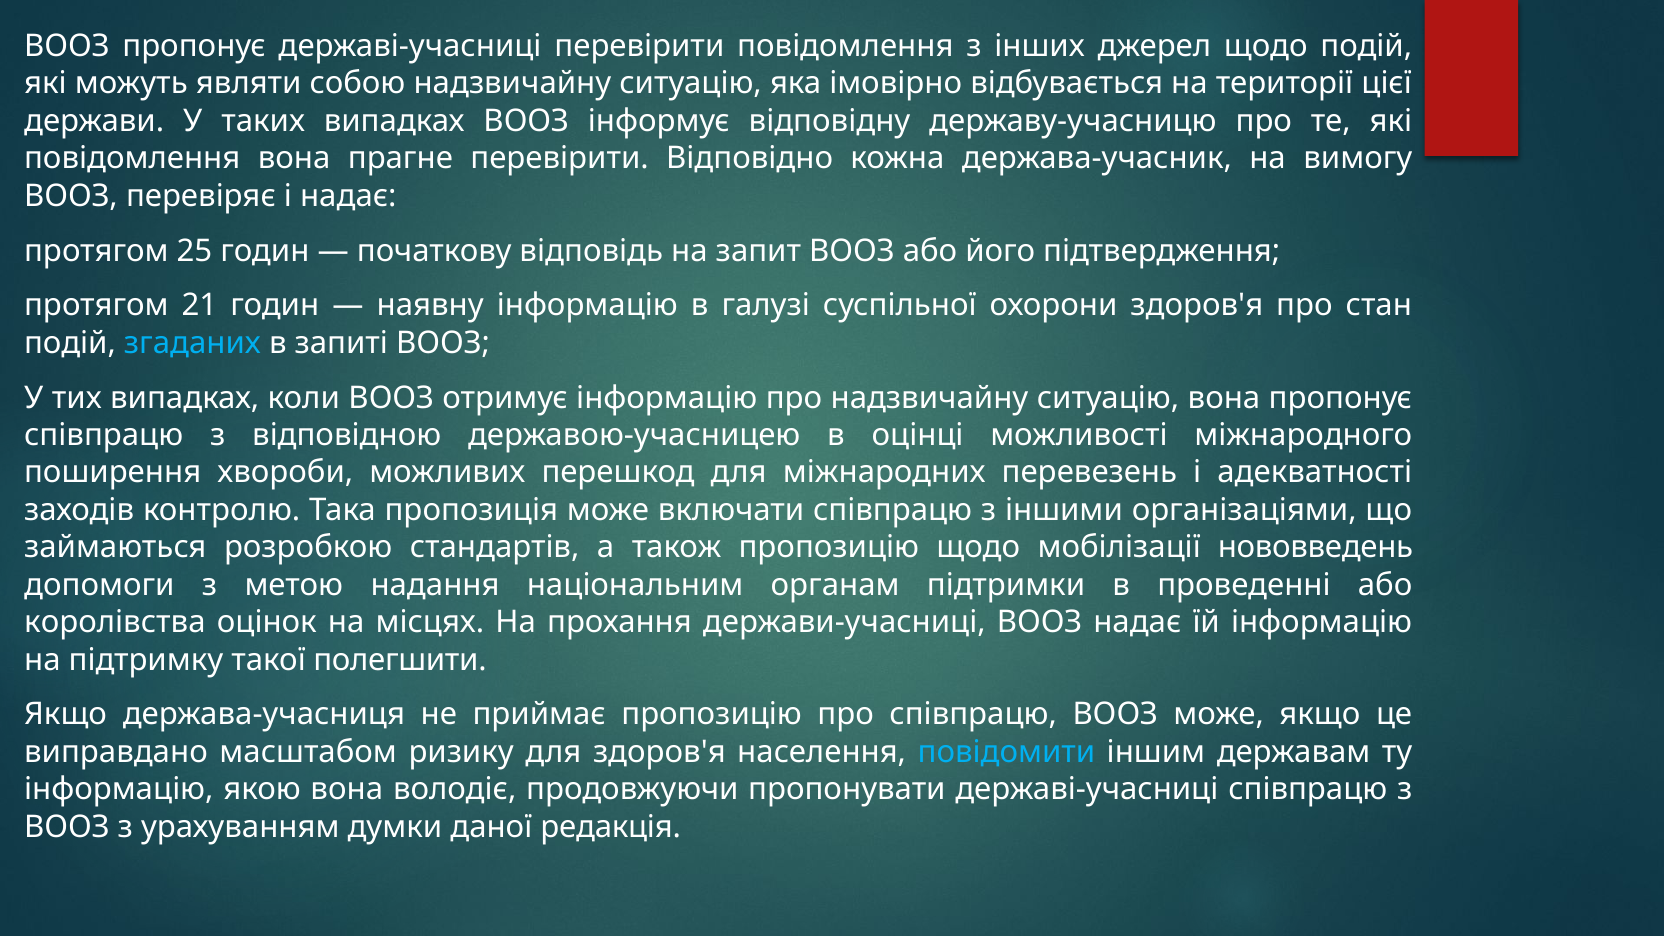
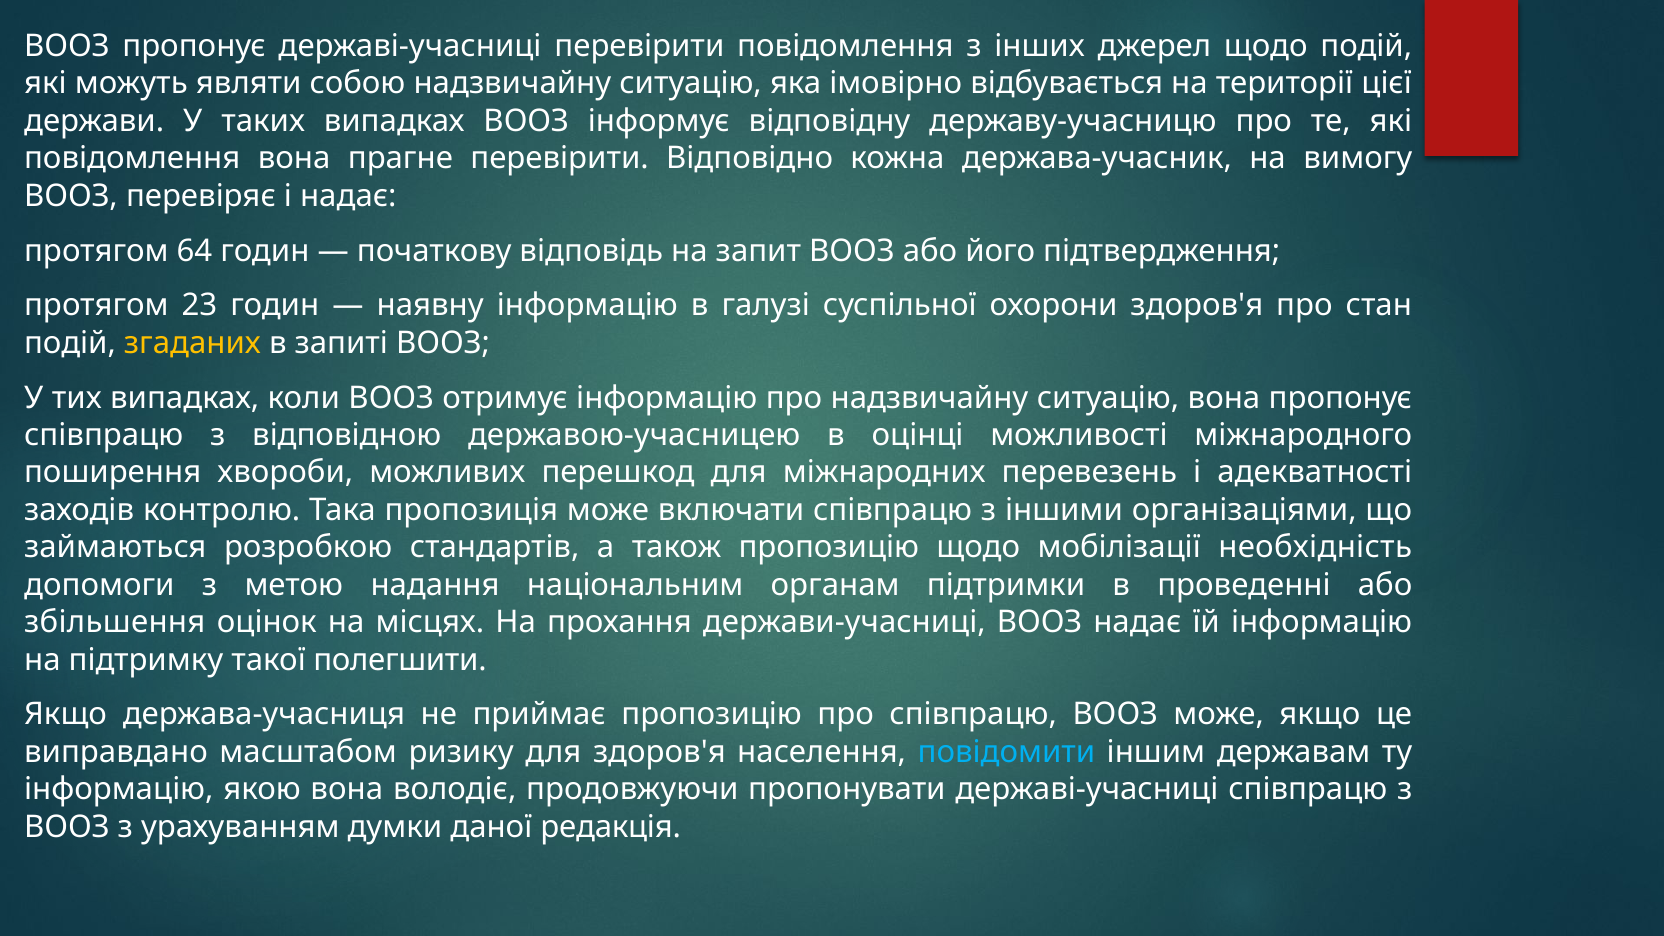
25: 25 -> 64
21: 21 -> 23
згаданих colour: light blue -> yellow
нововведень: нововведень -> необхідність
королівства: королівства -> збільшення
